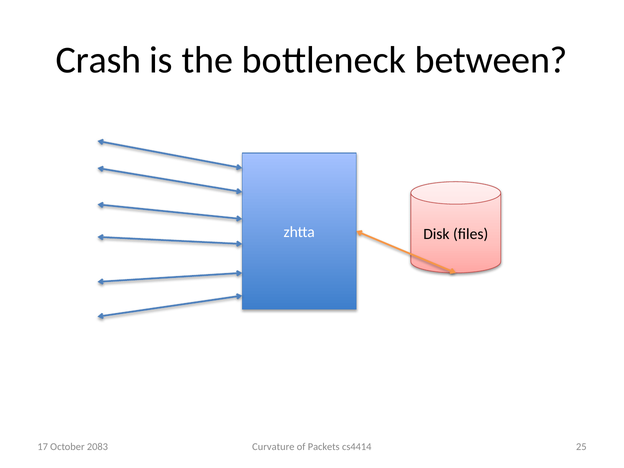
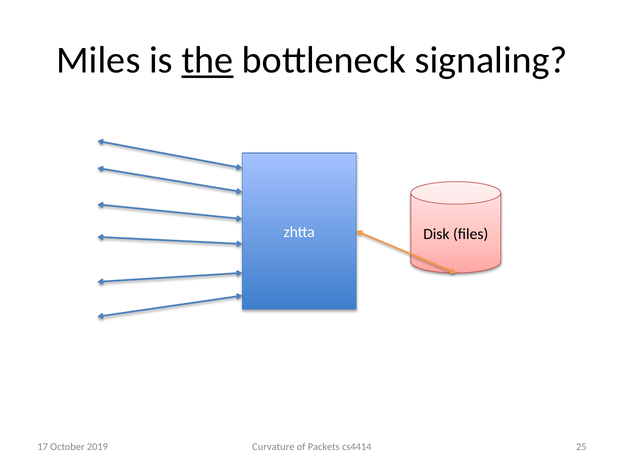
Crash: Crash -> Miles
the underline: none -> present
between: between -> signaling
2083: 2083 -> 2019
